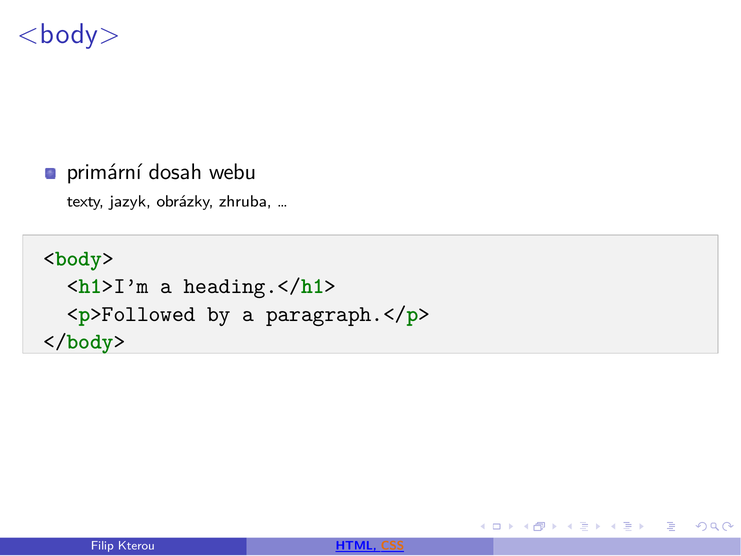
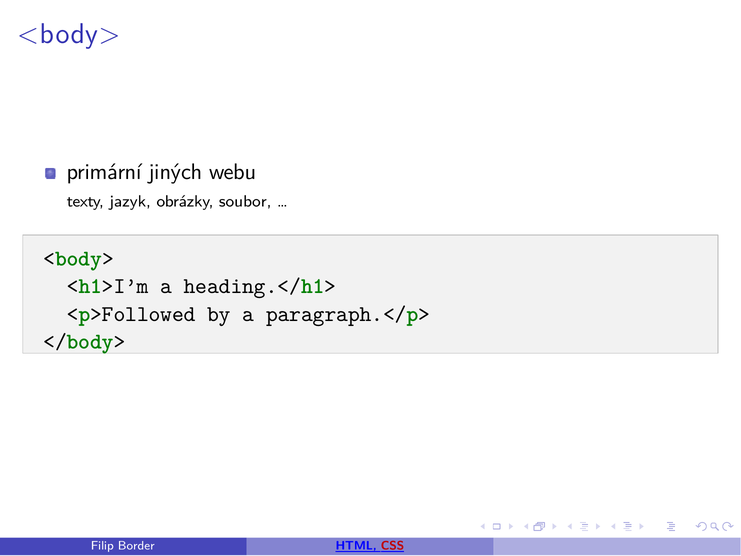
dosah: dosah -> jiných
zhruba: zhruba -> soubor
Kterou: Kterou -> Border
CSS colour: orange -> red
